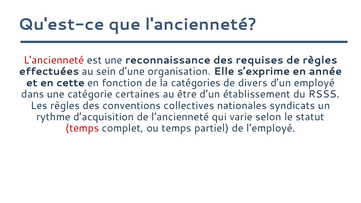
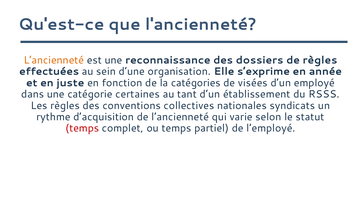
L’ancienneté at (54, 60) colour: red -> orange
requises: requises -> dossiers
cette: cette -> juste
divers: divers -> visées
être: être -> tant
